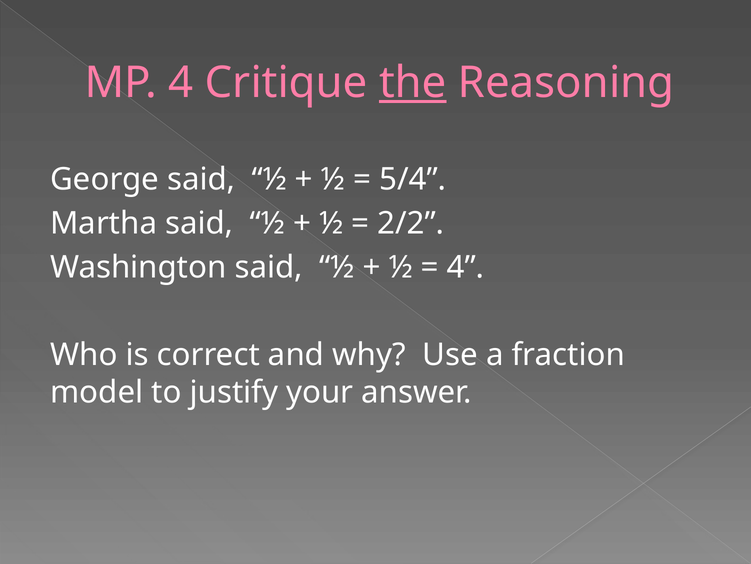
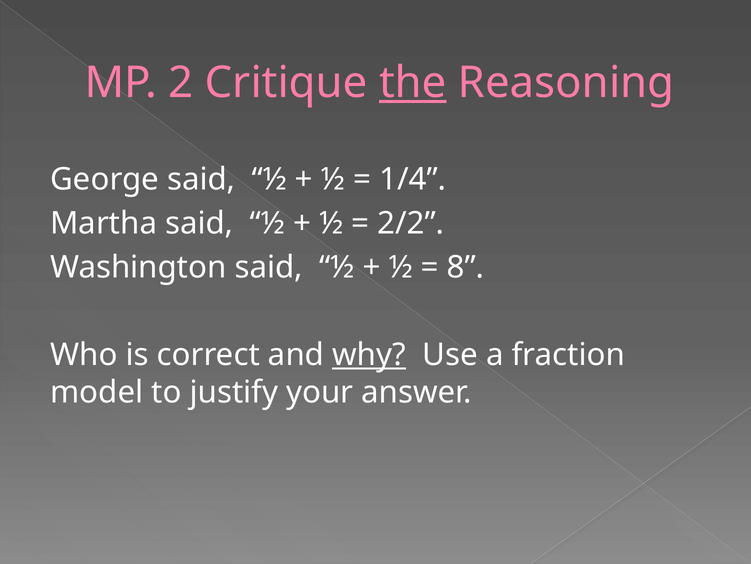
MP 4: 4 -> 2
5/4: 5/4 -> 1/4
4 at (466, 267): 4 -> 8
why underline: none -> present
